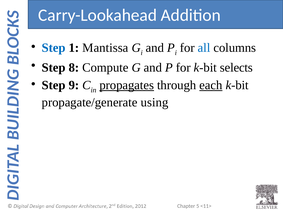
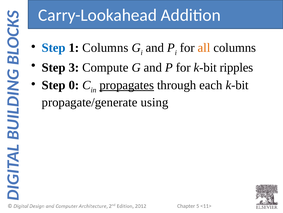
1 Mantissa: Mantissa -> Columns
all colour: blue -> orange
8: 8 -> 3
selects: selects -> ripples
9: 9 -> 0
each underline: present -> none
